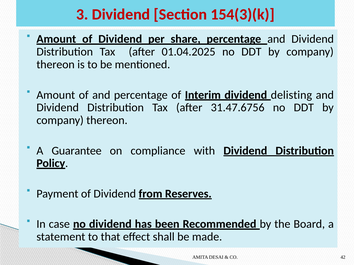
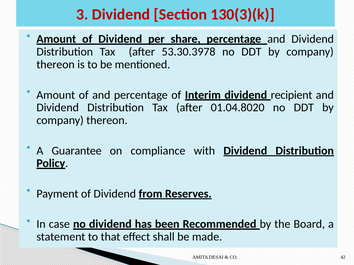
154(3)(k: 154(3)(k -> 130(3)(k
01.04.2025: 01.04.2025 -> 53.30.3978
delisting: delisting -> recipient
31.47.6756: 31.47.6756 -> 01.04.8020
